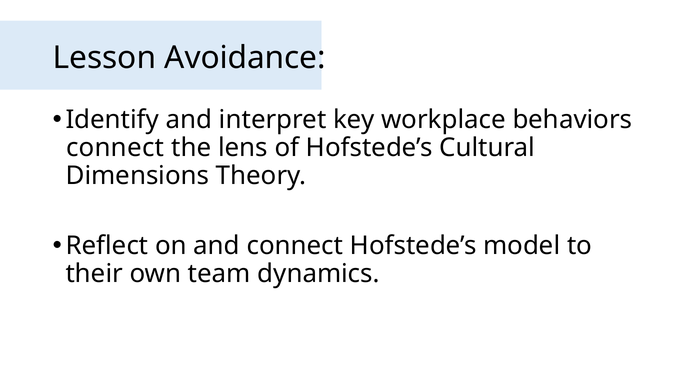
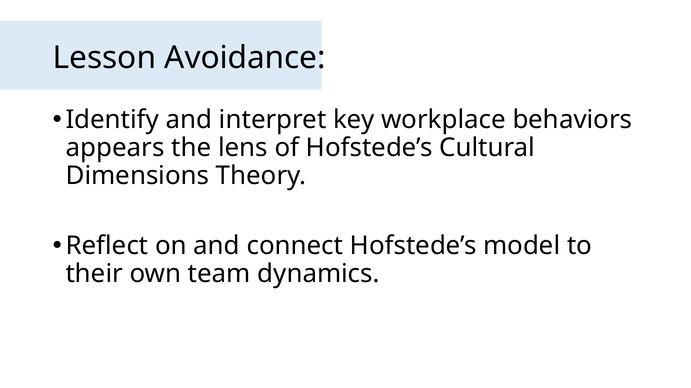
connect at (115, 148): connect -> appears
